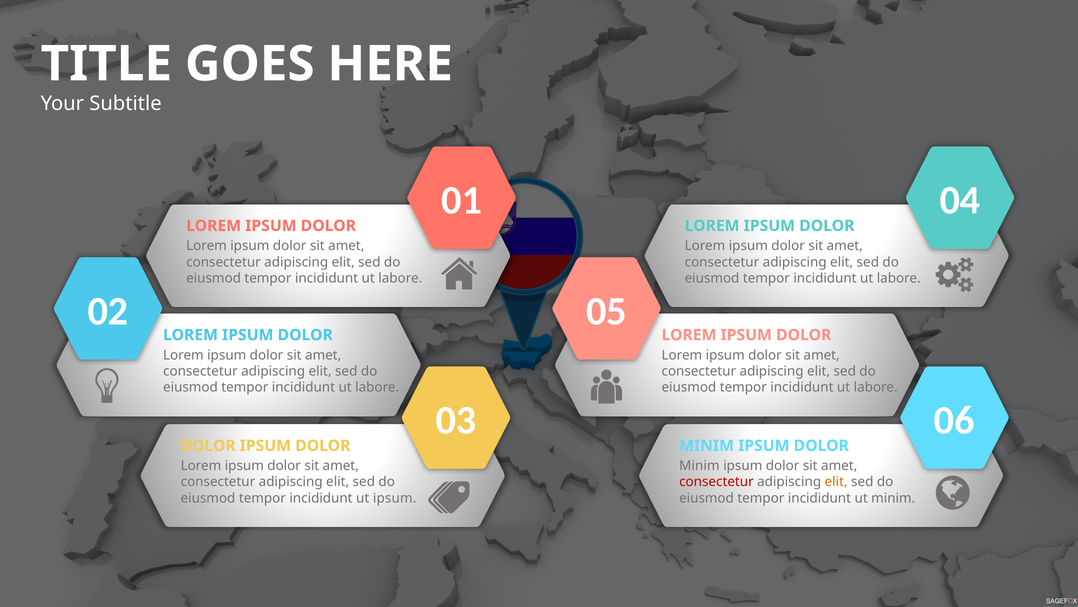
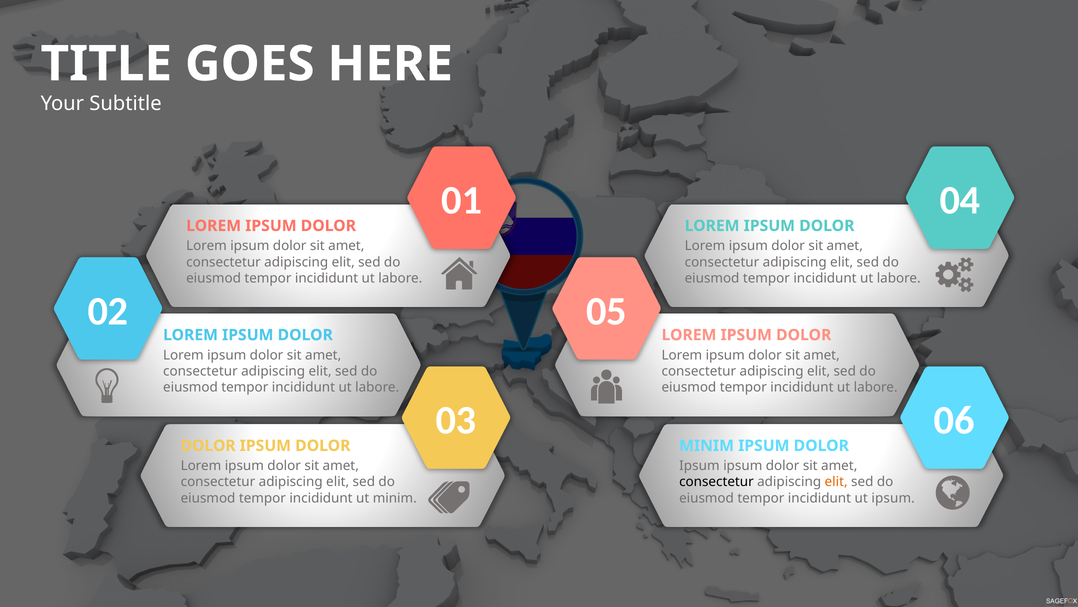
Minim at (699, 465): Minim -> Ipsum
consectetur at (716, 482) colour: red -> black
ut ipsum: ipsum -> minim
ut minim: minim -> ipsum
